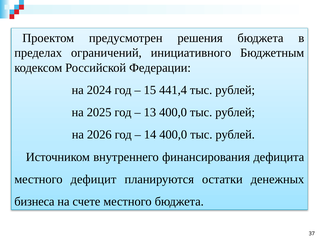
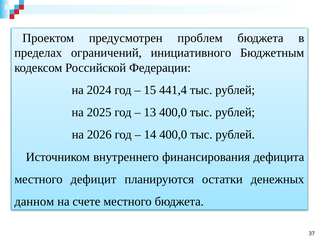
решения: решения -> проблем
бизнеса: бизнеса -> данном
